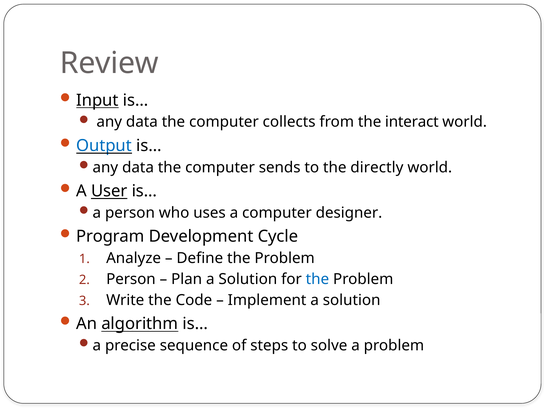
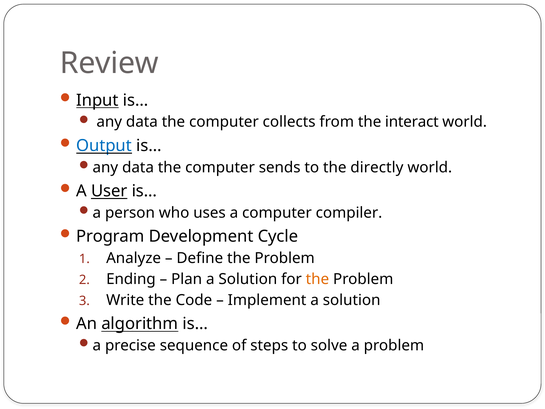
designer: designer -> compiler
Person at (131, 279): Person -> Ending
the at (317, 279) colour: blue -> orange
